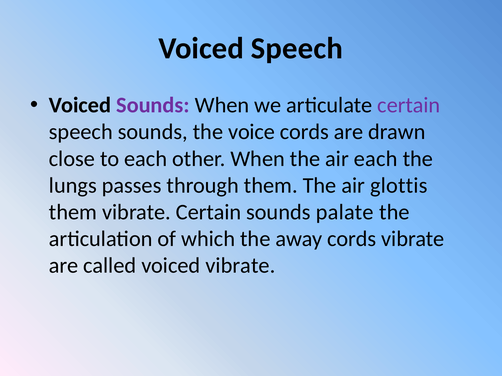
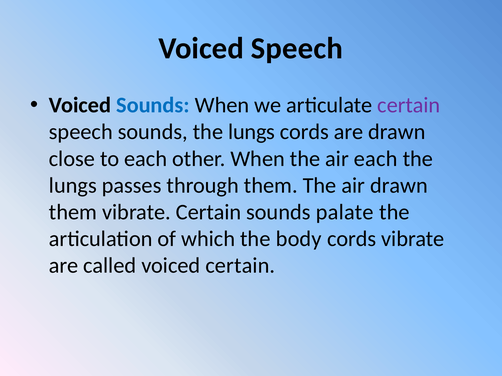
Sounds at (153, 105) colour: purple -> blue
sounds the voice: voice -> lungs
air glottis: glottis -> drawn
away: away -> body
voiced vibrate: vibrate -> certain
